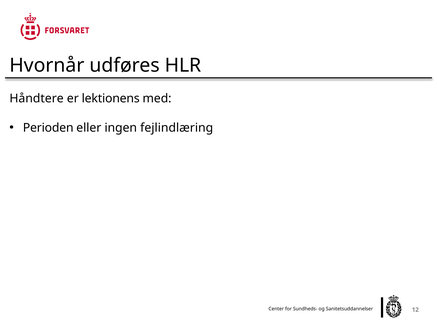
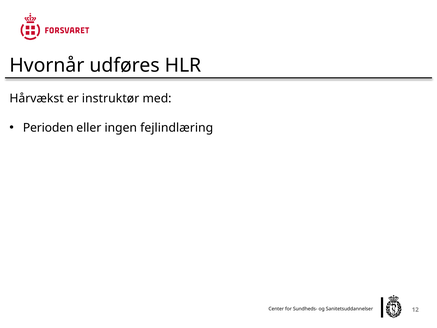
Håndtere: Håndtere -> Hårvækst
lektionens: lektionens -> instruktør
